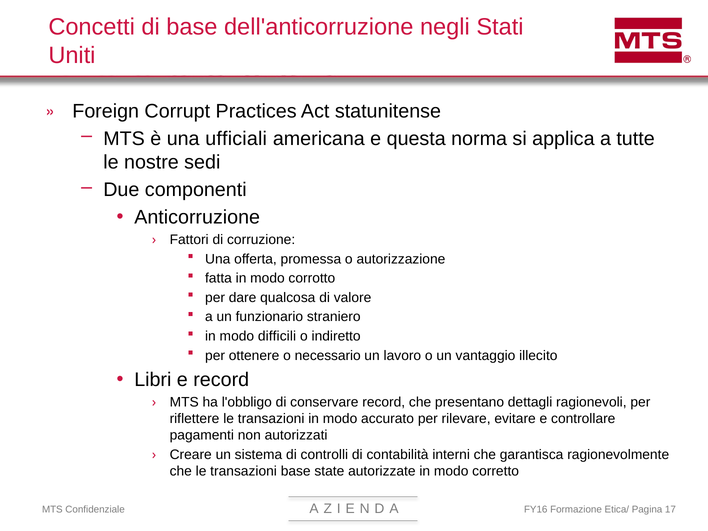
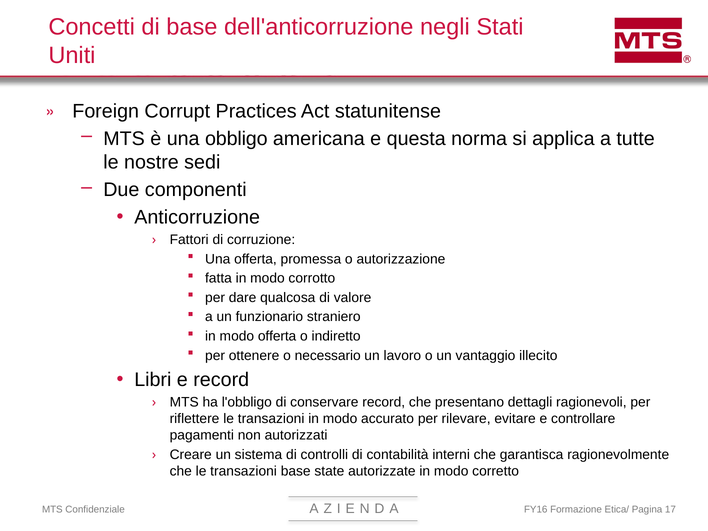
ufficiali: ufficiali -> obbligo
modo difficili: difficili -> offerta
